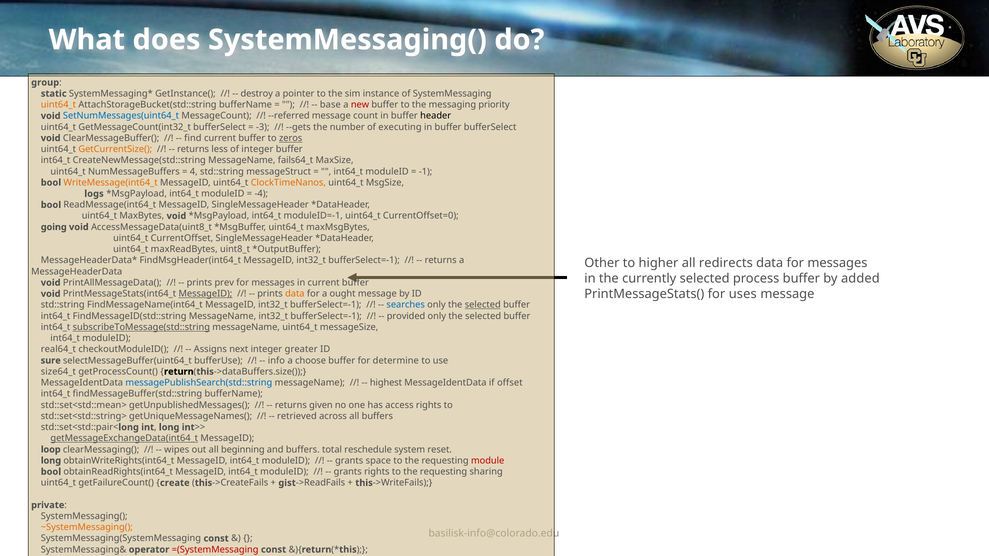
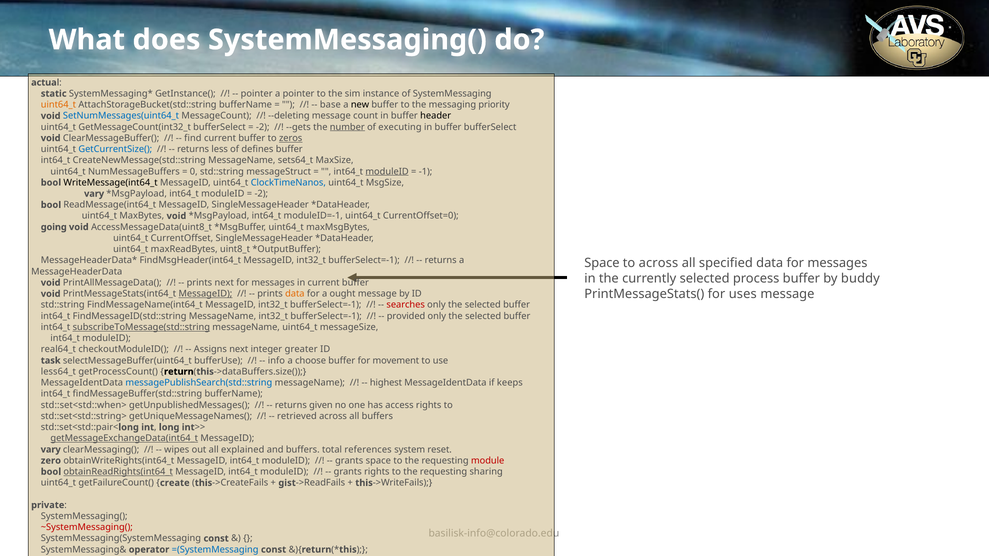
group: group -> actual
destroy at (257, 94): destroy -> pointer
new colour: red -> black
--referred: --referred -> --deleting
-3 at (263, 127): -3 -> -2
number underline: none -> present
GetCurrentSize( colour: orange -> blue
of integer: integer -> defines
fails64_t: fails64_t -> sets64_t
4: 4 -> 0
moduleID at (387, 172) underline: none -> present
WriteMessage(int64_t colour: orange -> black
ClockTimeNanos colour: orange -> blue
logs at (94, 194): logs -> vary
-4 at (261, 194): -4 -> -2
Other at (602, 263): Other -> Space
to higher: higher -> across
redirects: redirects -> specified
added: added -> buddy
prints prev: prev -> next
searches colour: blue -> red
selected at (483, 305) underline: present -> none
sure: sure -> task
determine: determine -> movement
size64_t: size64_t -> less64_t
offset: offset -> keeps
std::set<std::mean>: std::set<std::mean> -> std::set<std::when>
loop at (51, 450): loop -> vary
beginning: beginning -> explained
reschedule: reschedule -> references
long at (51, 461): long -> zero
obtainReadRights(int64_t underline: none -> present
~SystemMessaging( colour: orange -> red
=(SystemMessaging colour: red -> blue
